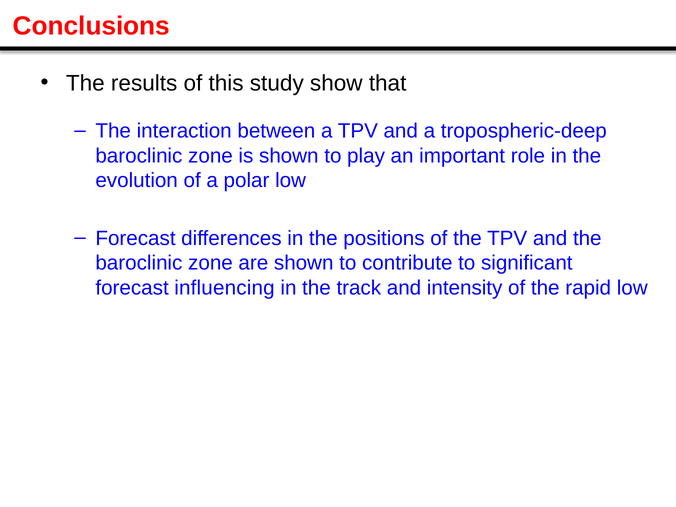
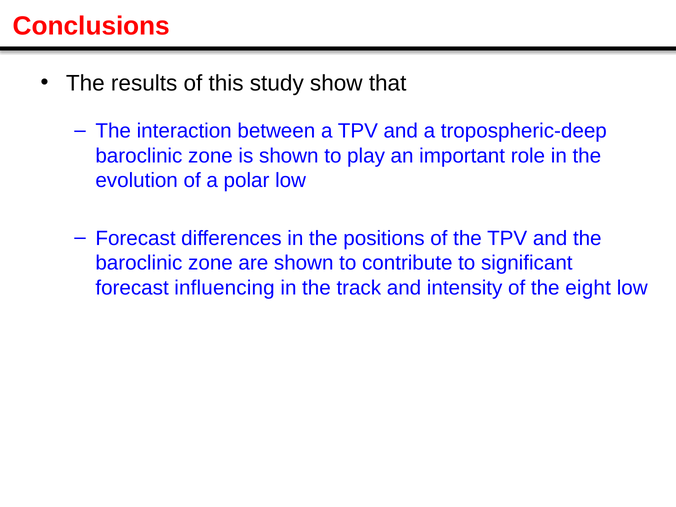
rapid: rapid -> eight
